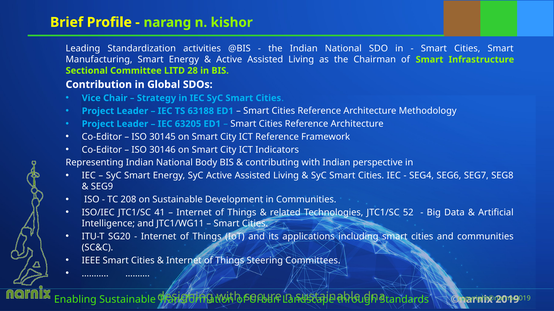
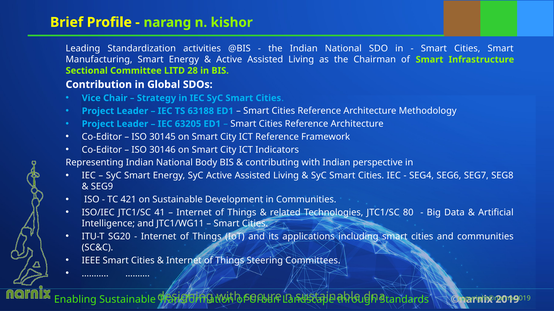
208: 208 -> 421
52: 52 -> 80
